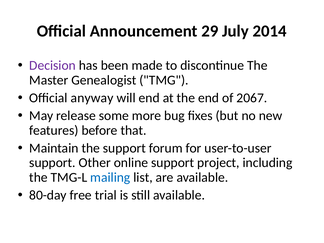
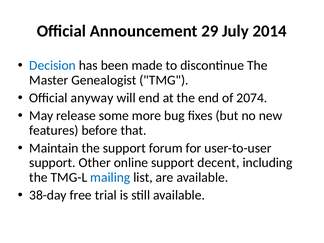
Decision colour: purple -> blue
2067: 2067 -> 2074
project: project -> decent
80-day: 80-day -> 38-day
